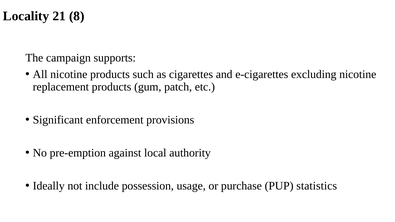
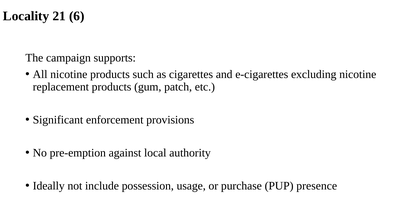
8: 8 -> 6
statistics: statistics -> presence
